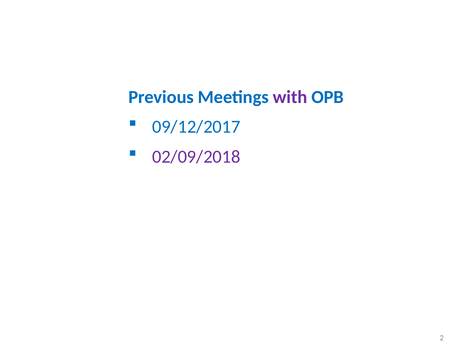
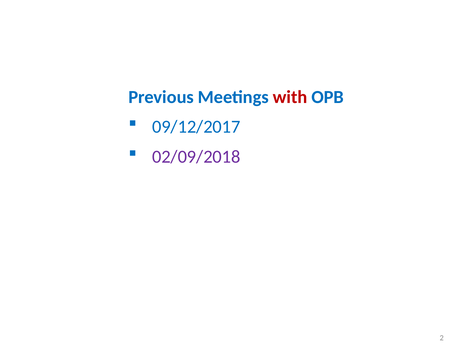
with colour: purple -> red
